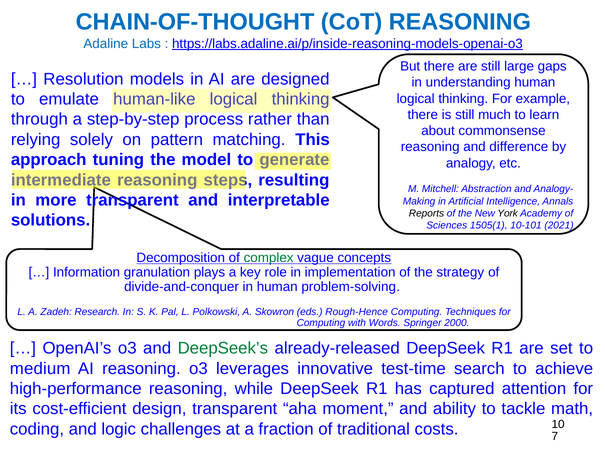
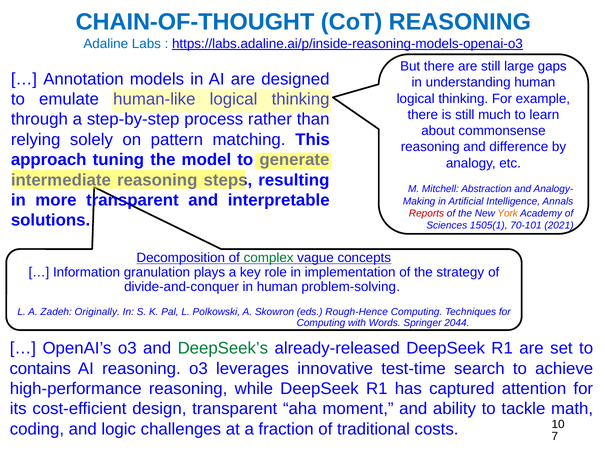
Resolution: Resolution -> Annotation
Reports colour: black -> red
York colour: black -> orange
10-101: 10-101 -> 70-101
Research: Research -> Originally
2000: 2000 -> 2044
medium: medium -> contains
